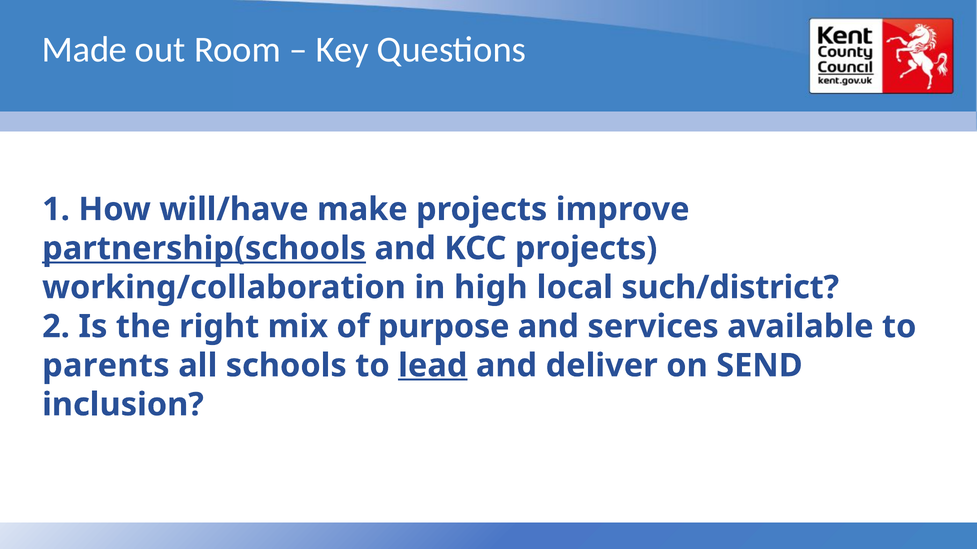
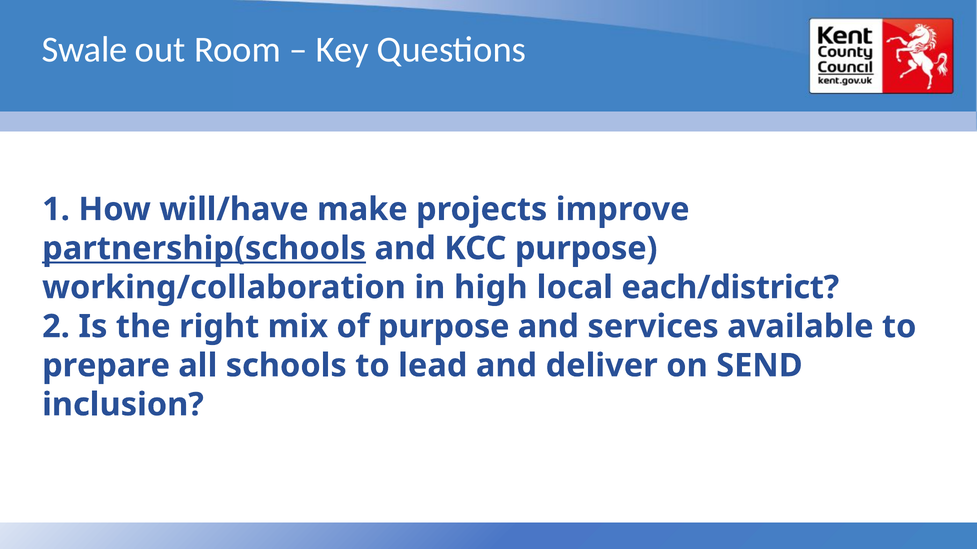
Made: Made -> Swale
KCC projects: projects -> purpose
such/district: such/district -> each/district
parents: parents -> prepare
lead underline: present -> none
